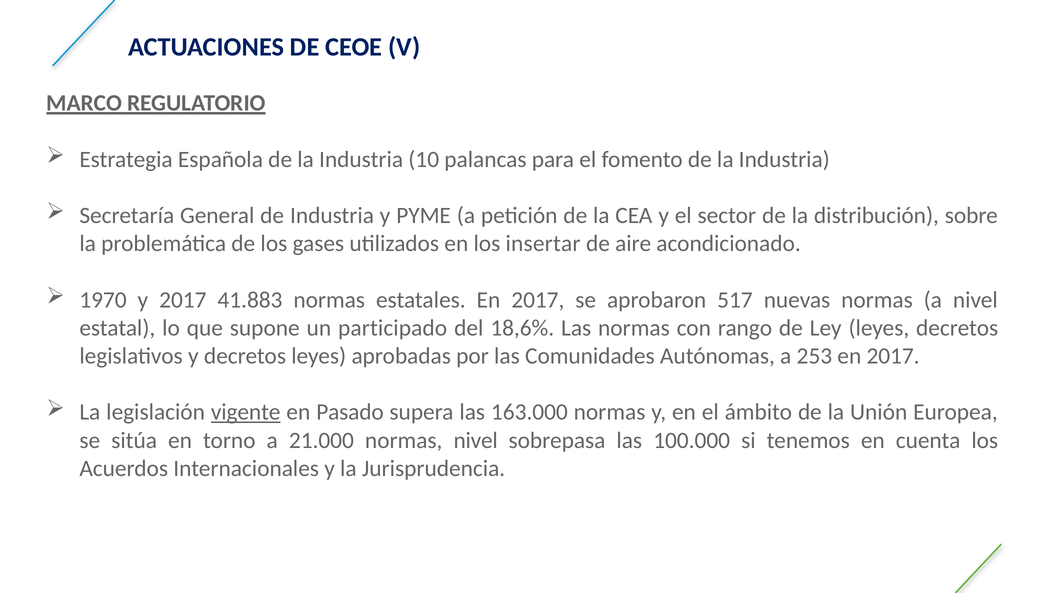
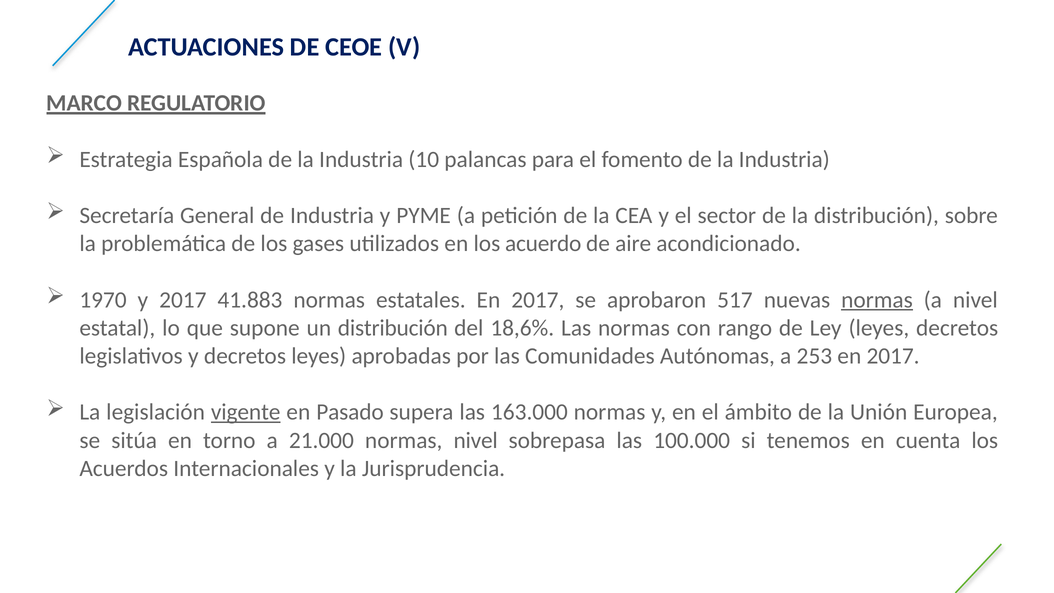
insertar: insertar -> acuerdo
normas at (877, 300) underline: none -> present
un participado: participado -> distribución
